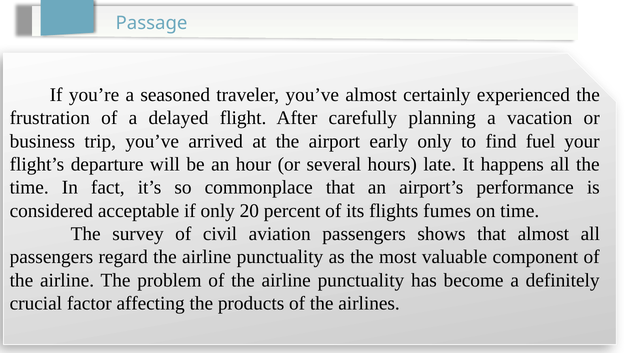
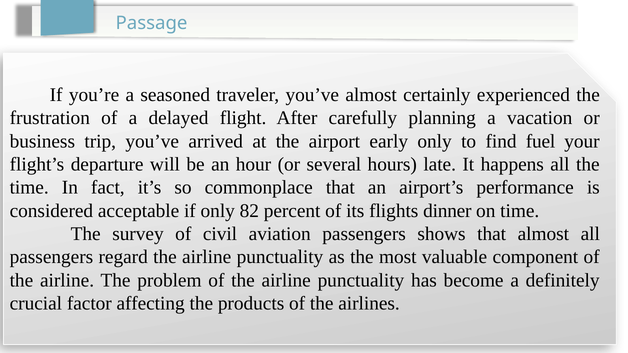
20: 20 -> 82
fumes: fumes -> dinner
